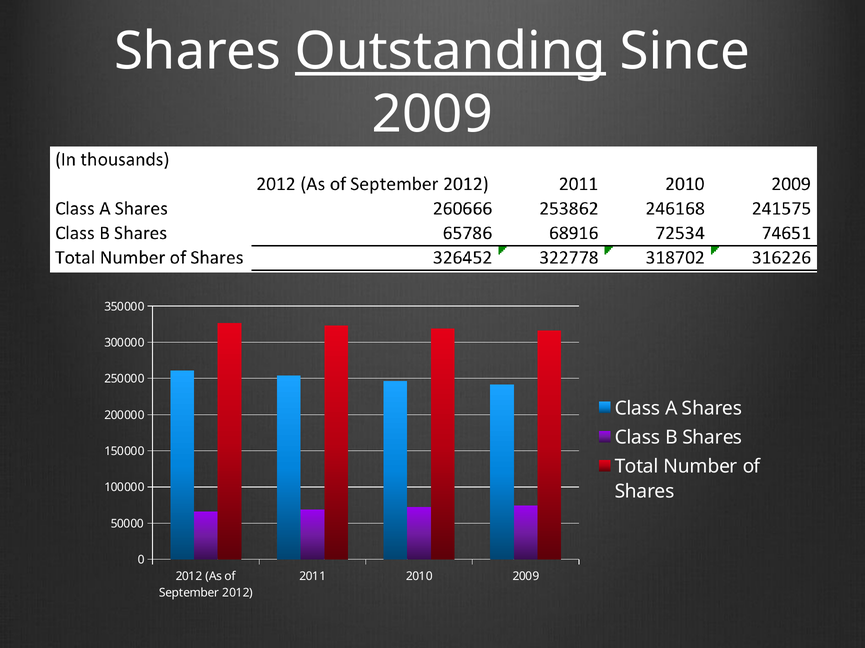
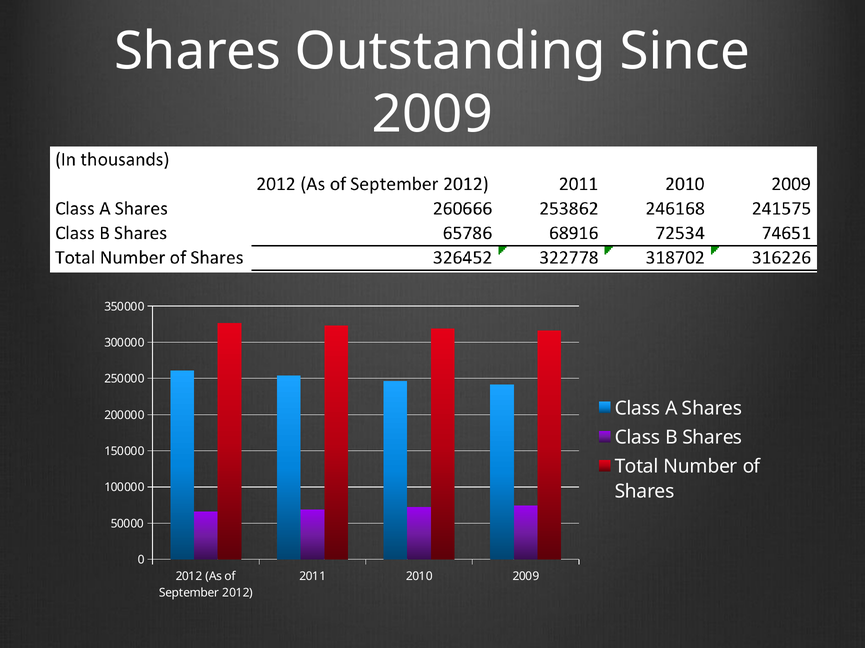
Outstanding underline: present -> none
